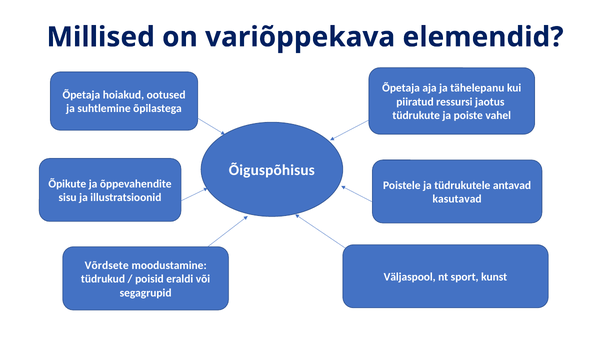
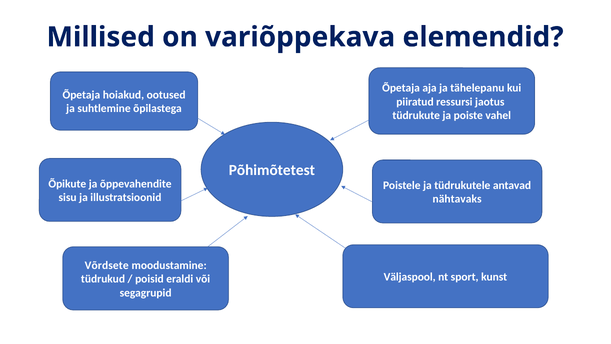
Õiguspõhisus: Õiguspõhisus -> Põhimõtetest
kasutavad: kasutavad -> nähtavaks
